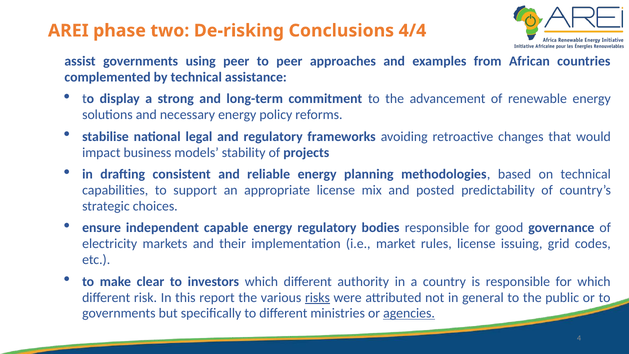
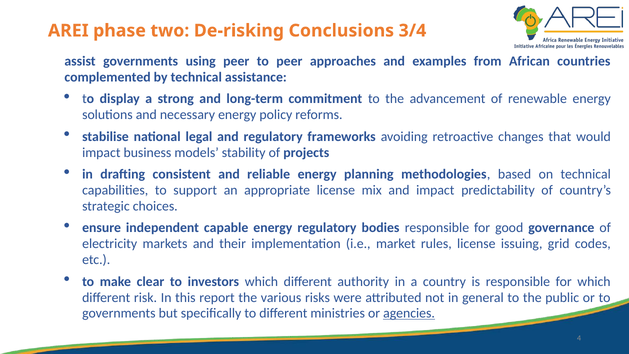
4/4: 4/4 -> 3/4
and posted: posted -> impact
risks underline: present -> none
